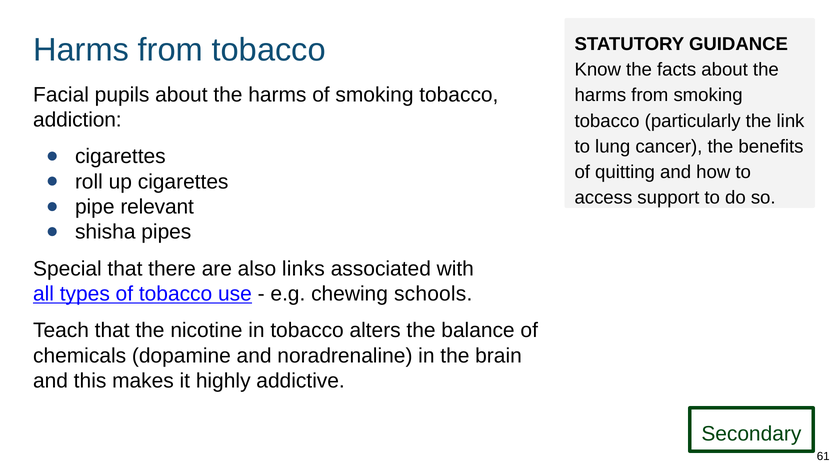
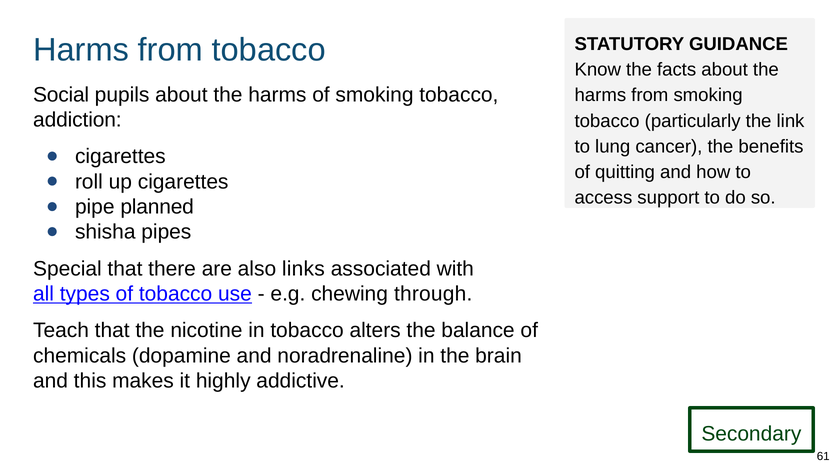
Facial: Facial -> Social
relevant: relevant -> planned
schools: schools -> through
